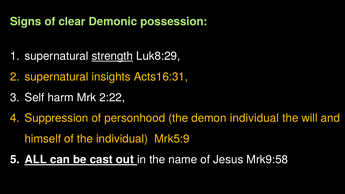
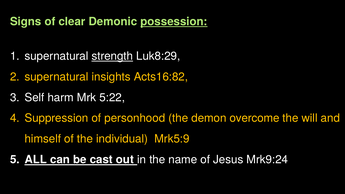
possession underline: none -> present
Acts16:31: Acts16:31 -> Acts16:82
2:22: 2:22 -> 5:22
demon individual: individual -> overcome
Mrk9:58: Mrk9:58 -> Mrk9:24
